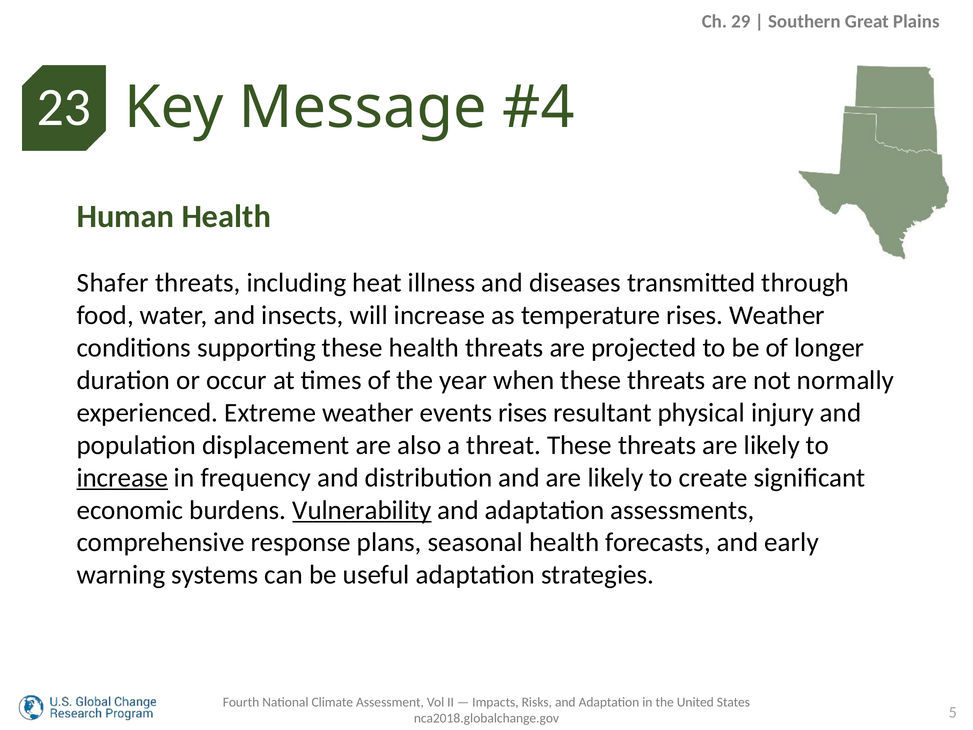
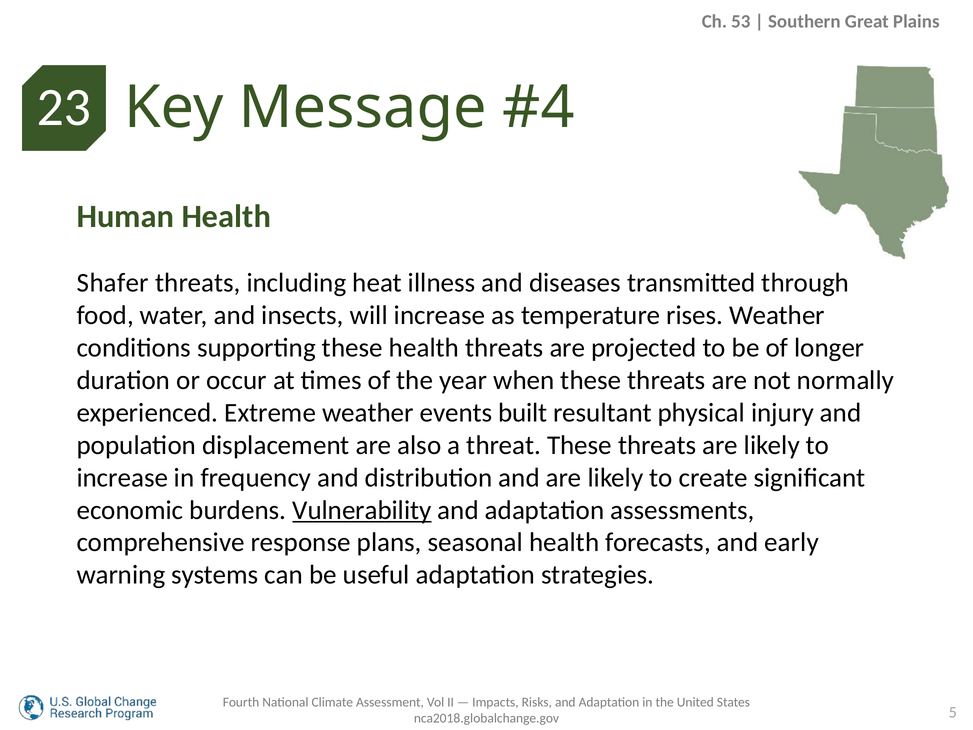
29: 29 -> 53
events rises: rises -> built
increase at (122, 477) underline: present -> none
